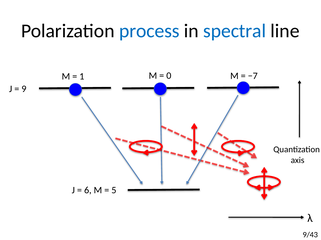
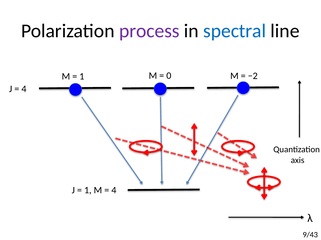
process colour: blue -> purple
−7: −7 -> −2
9 at (24, 89): 9 -> 4
6 at (88, 191): 6 -> 1
5 at (114, 191): 5 -> 4
